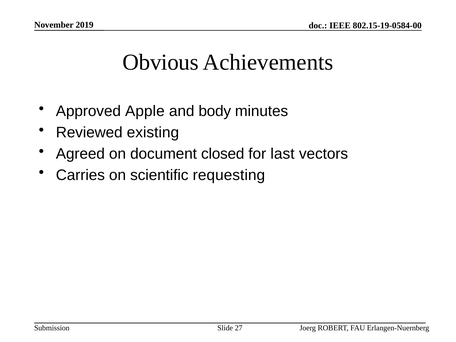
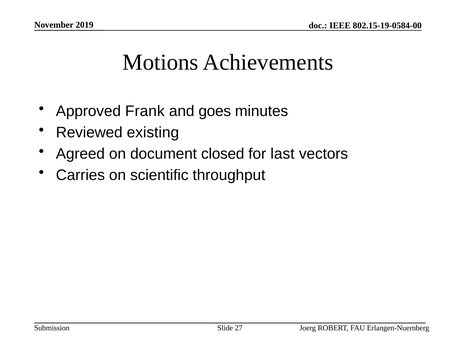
Obvious: Obvious -> Motions
Apple: Apple -> Frank
body: body -> goes
requesting: requesting -> throughput
